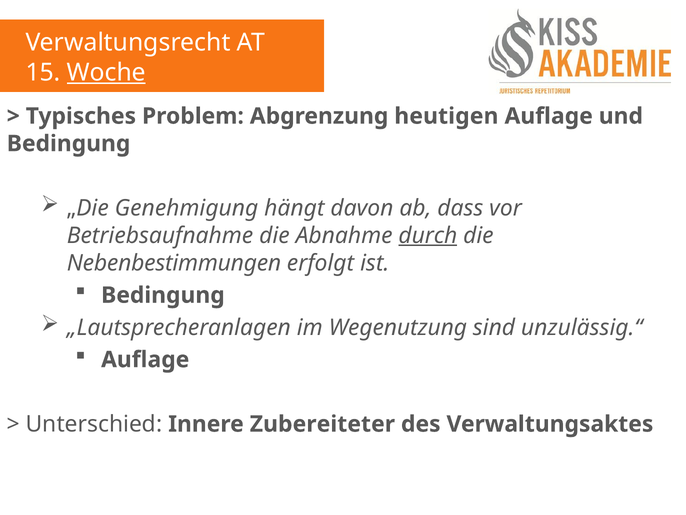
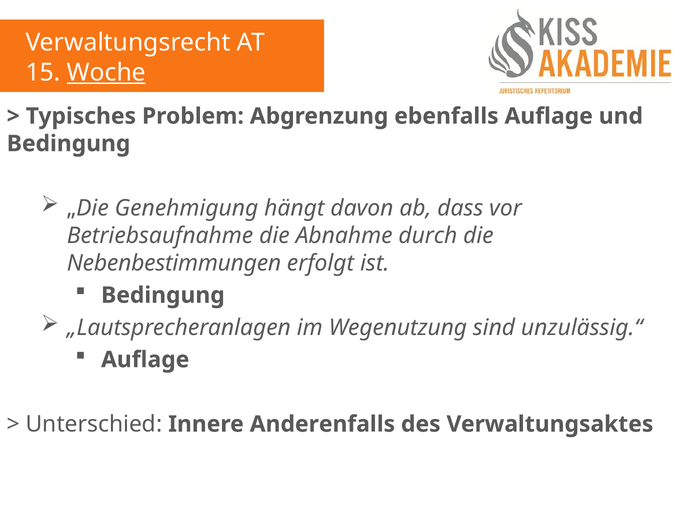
heutigen: heutigen -> ebenfalls
durch underline: present -> none
Zubereiteter: Zubereiteter -> Anderenfalls
